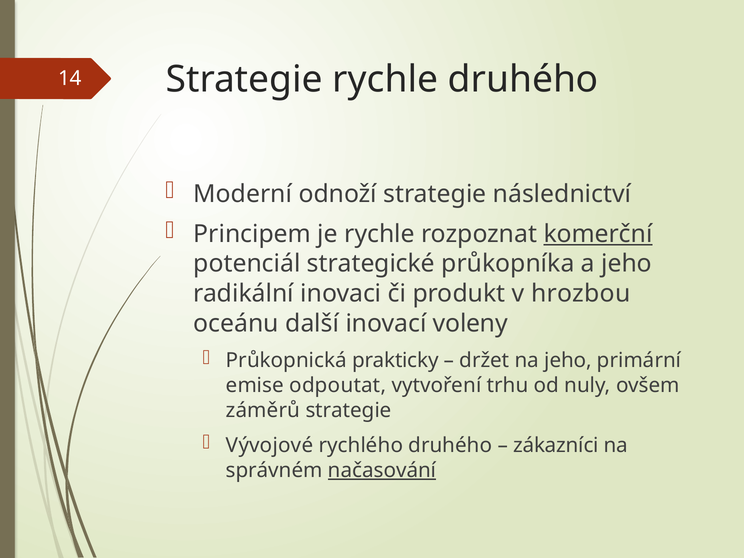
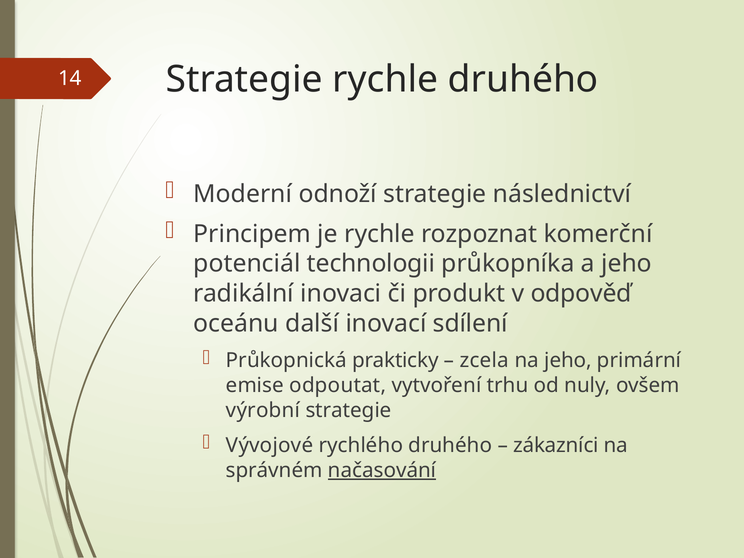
komerční underline: present -> none
strategické: strategické -> technologii
hrozbou: hrozbou -> odpověď
voleny: voleny -> sdílení
držet: držet -> zcela
záměrů: záměrů -> výrobní
